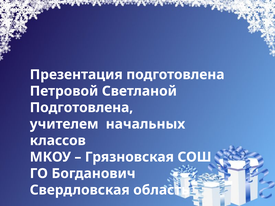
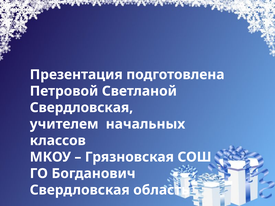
Подготовлена at (81, 108): Подготовлена -> Свердловская
